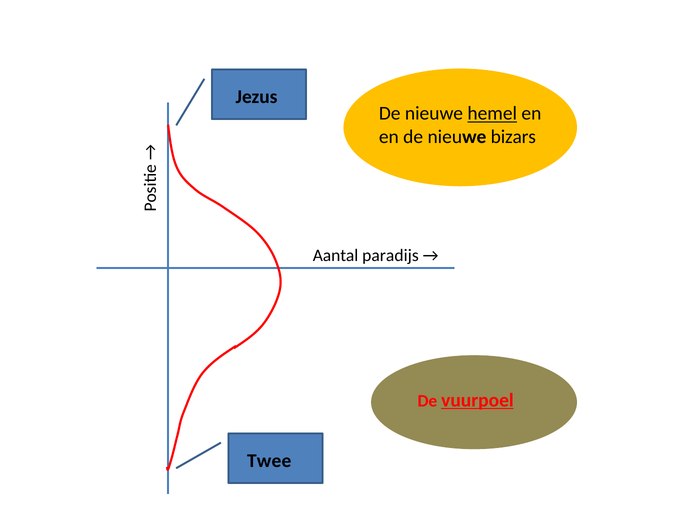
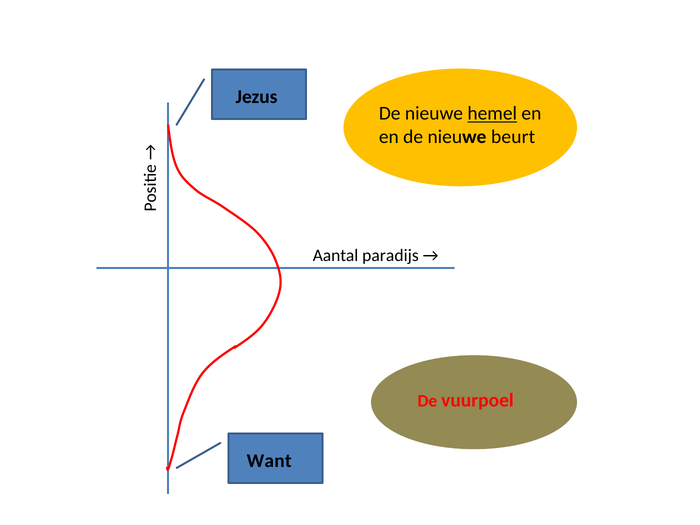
bizars: bizars -> beurt
vuurpoel underline: present -> none
Twee: Twee -> Want
